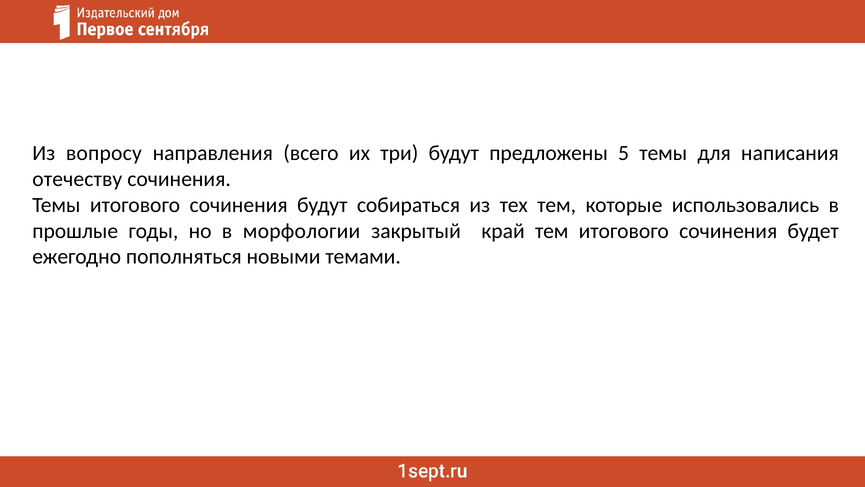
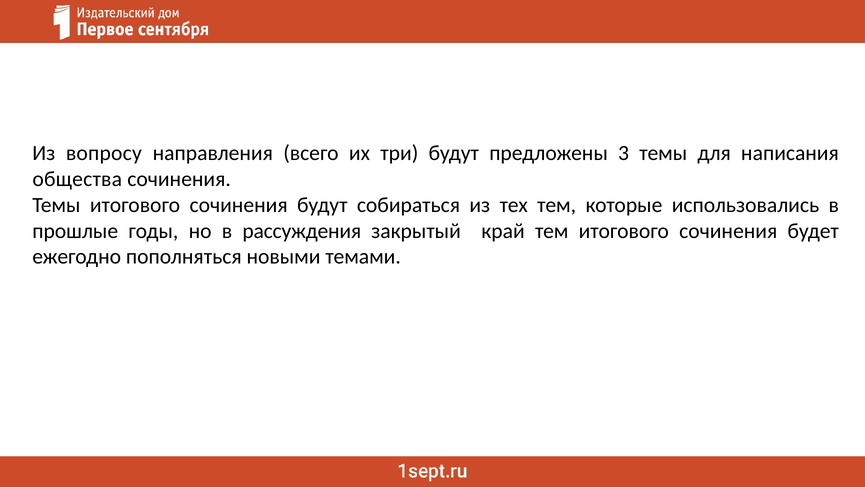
5: 5 -> 3
отечеству: отечеству -> общества
морфологии: морфологии -> рассуждения
